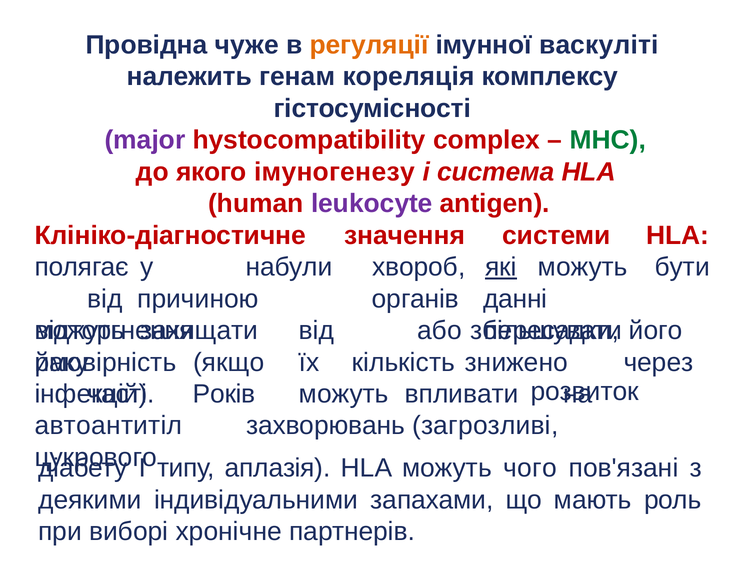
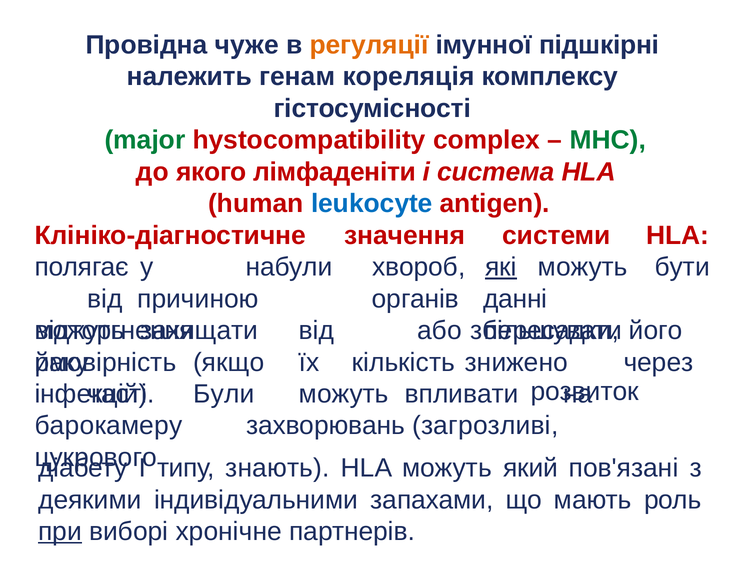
васкуліті: васкуліті -> підшкірні
major colour: purple -> green
імуногенезу: імуногенезу -> лімфаденіти
leukocyte colour: purple -> blue
Років: Років -> Були
автоантитіл: автоантитіл -> барокамеру
аплазія: аплазія -> знають
чого: чого -> який
при underline: none -> present
